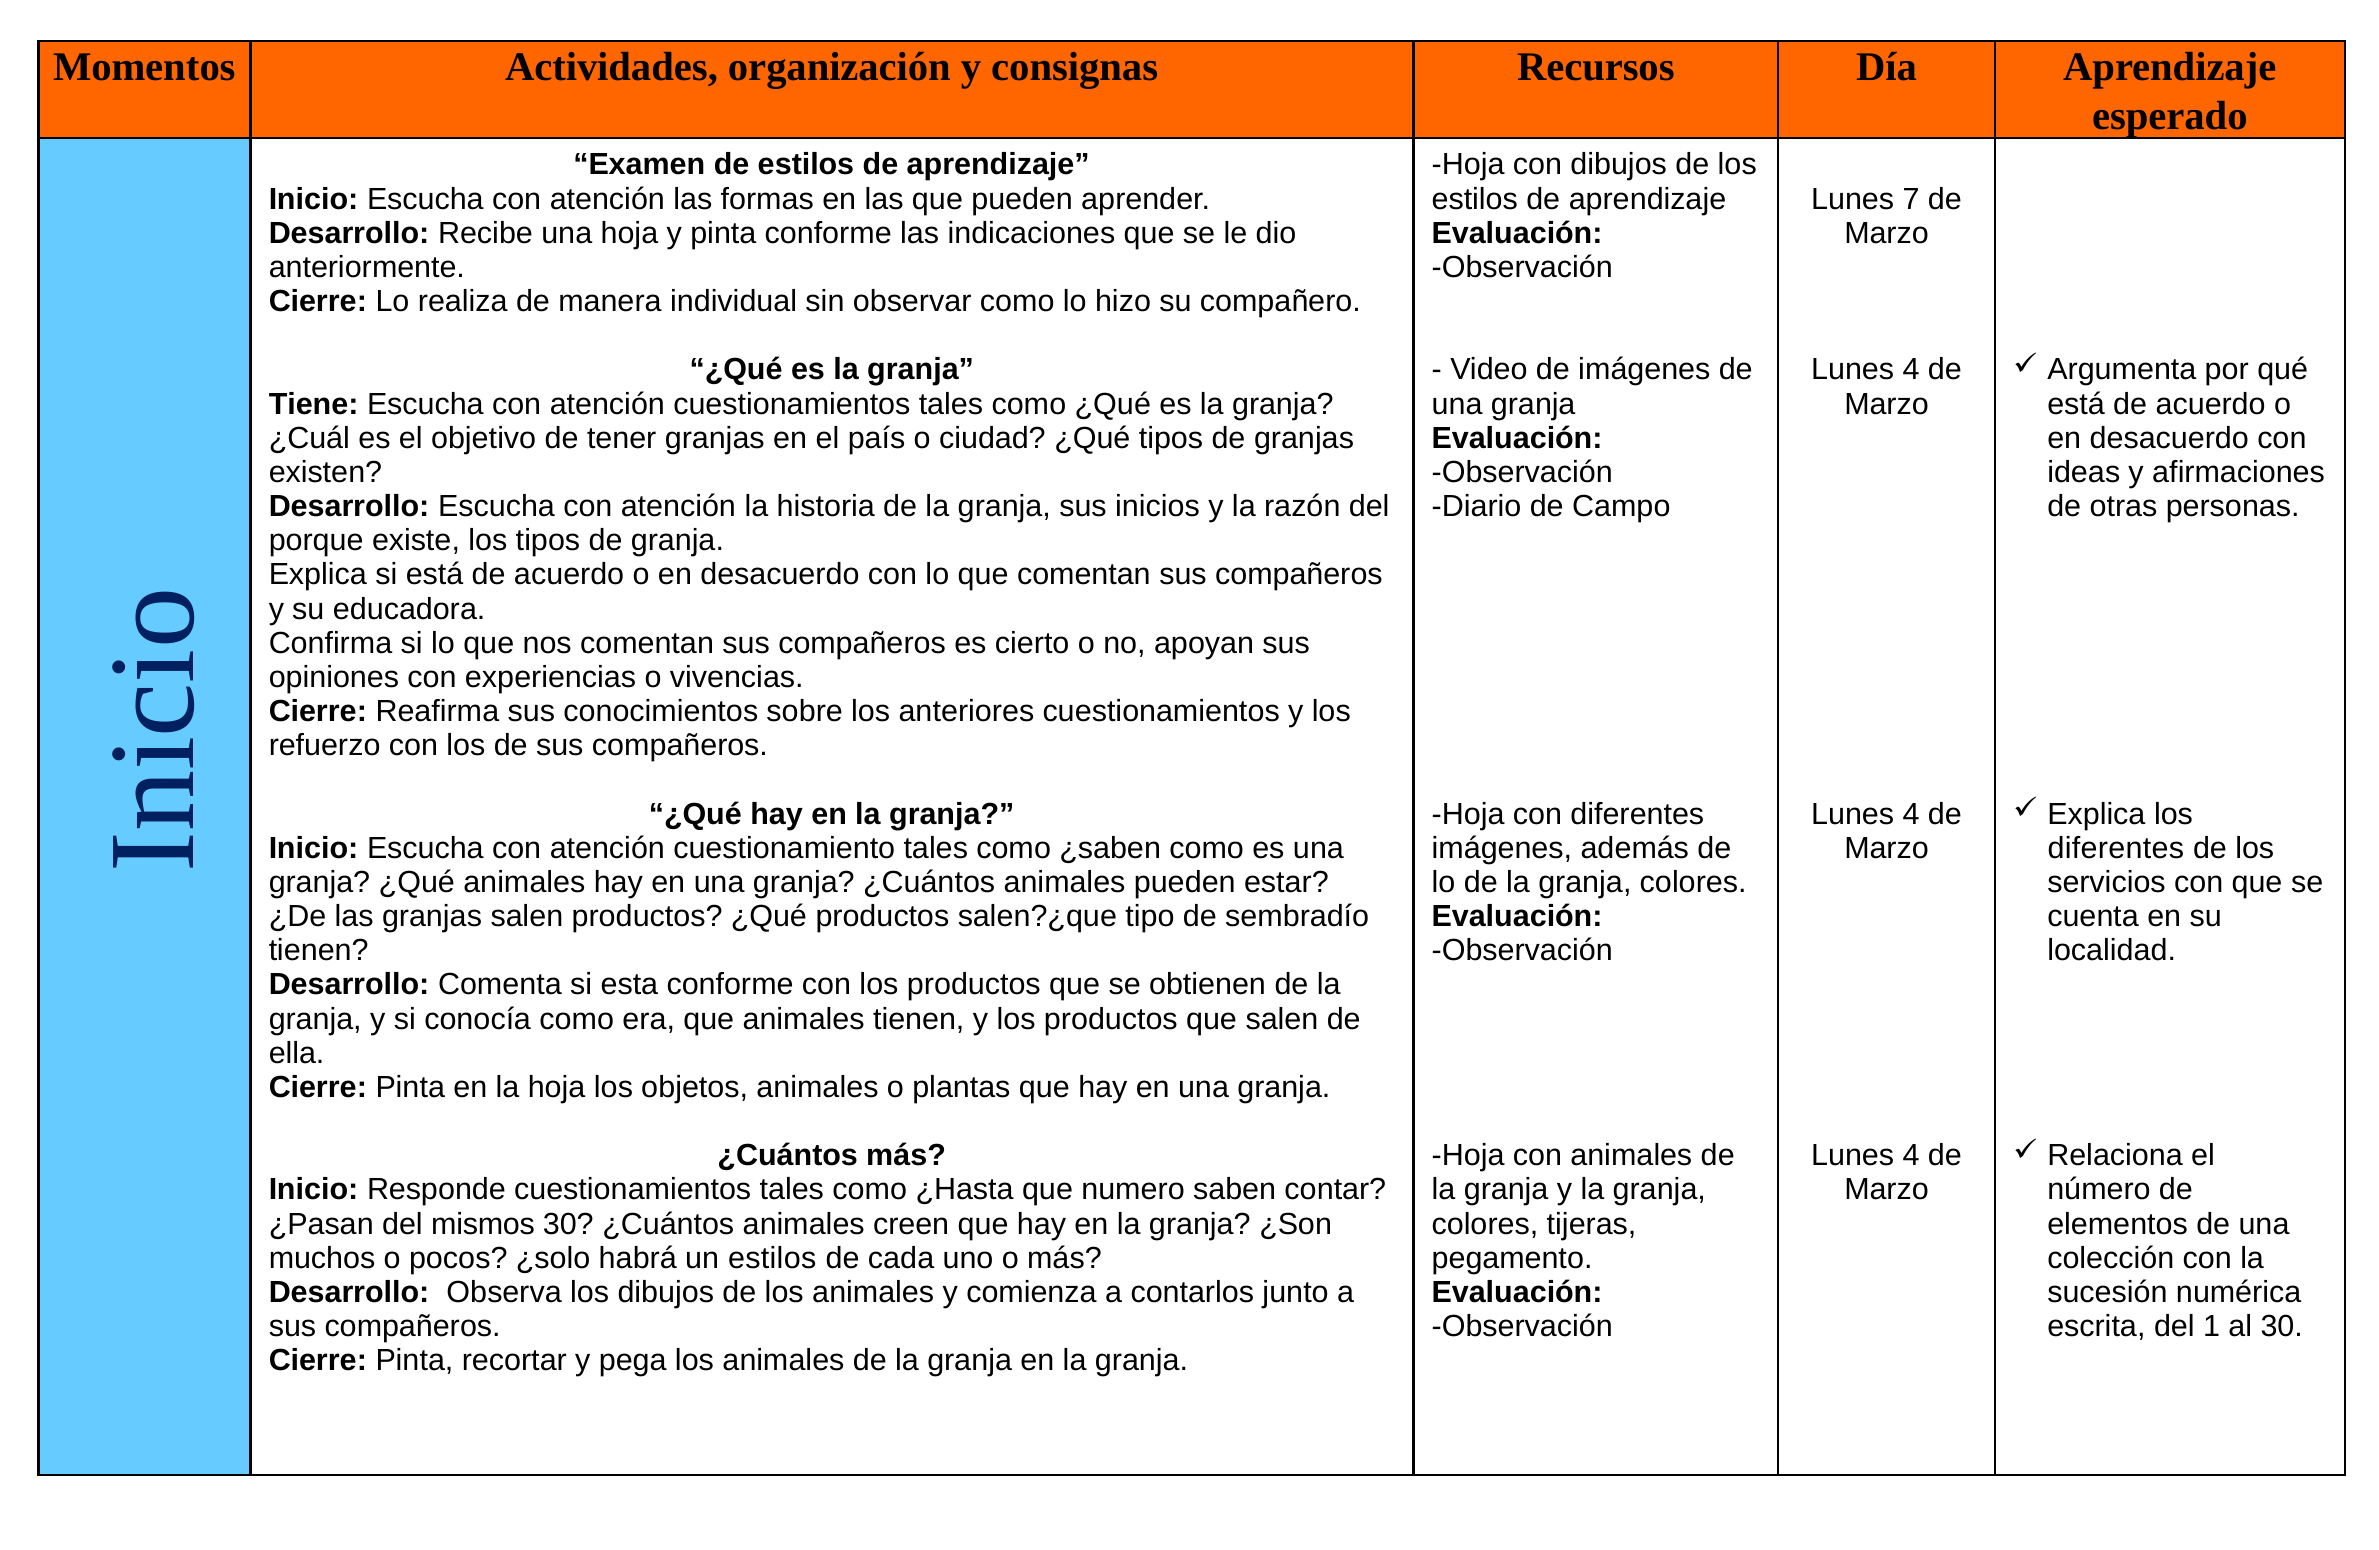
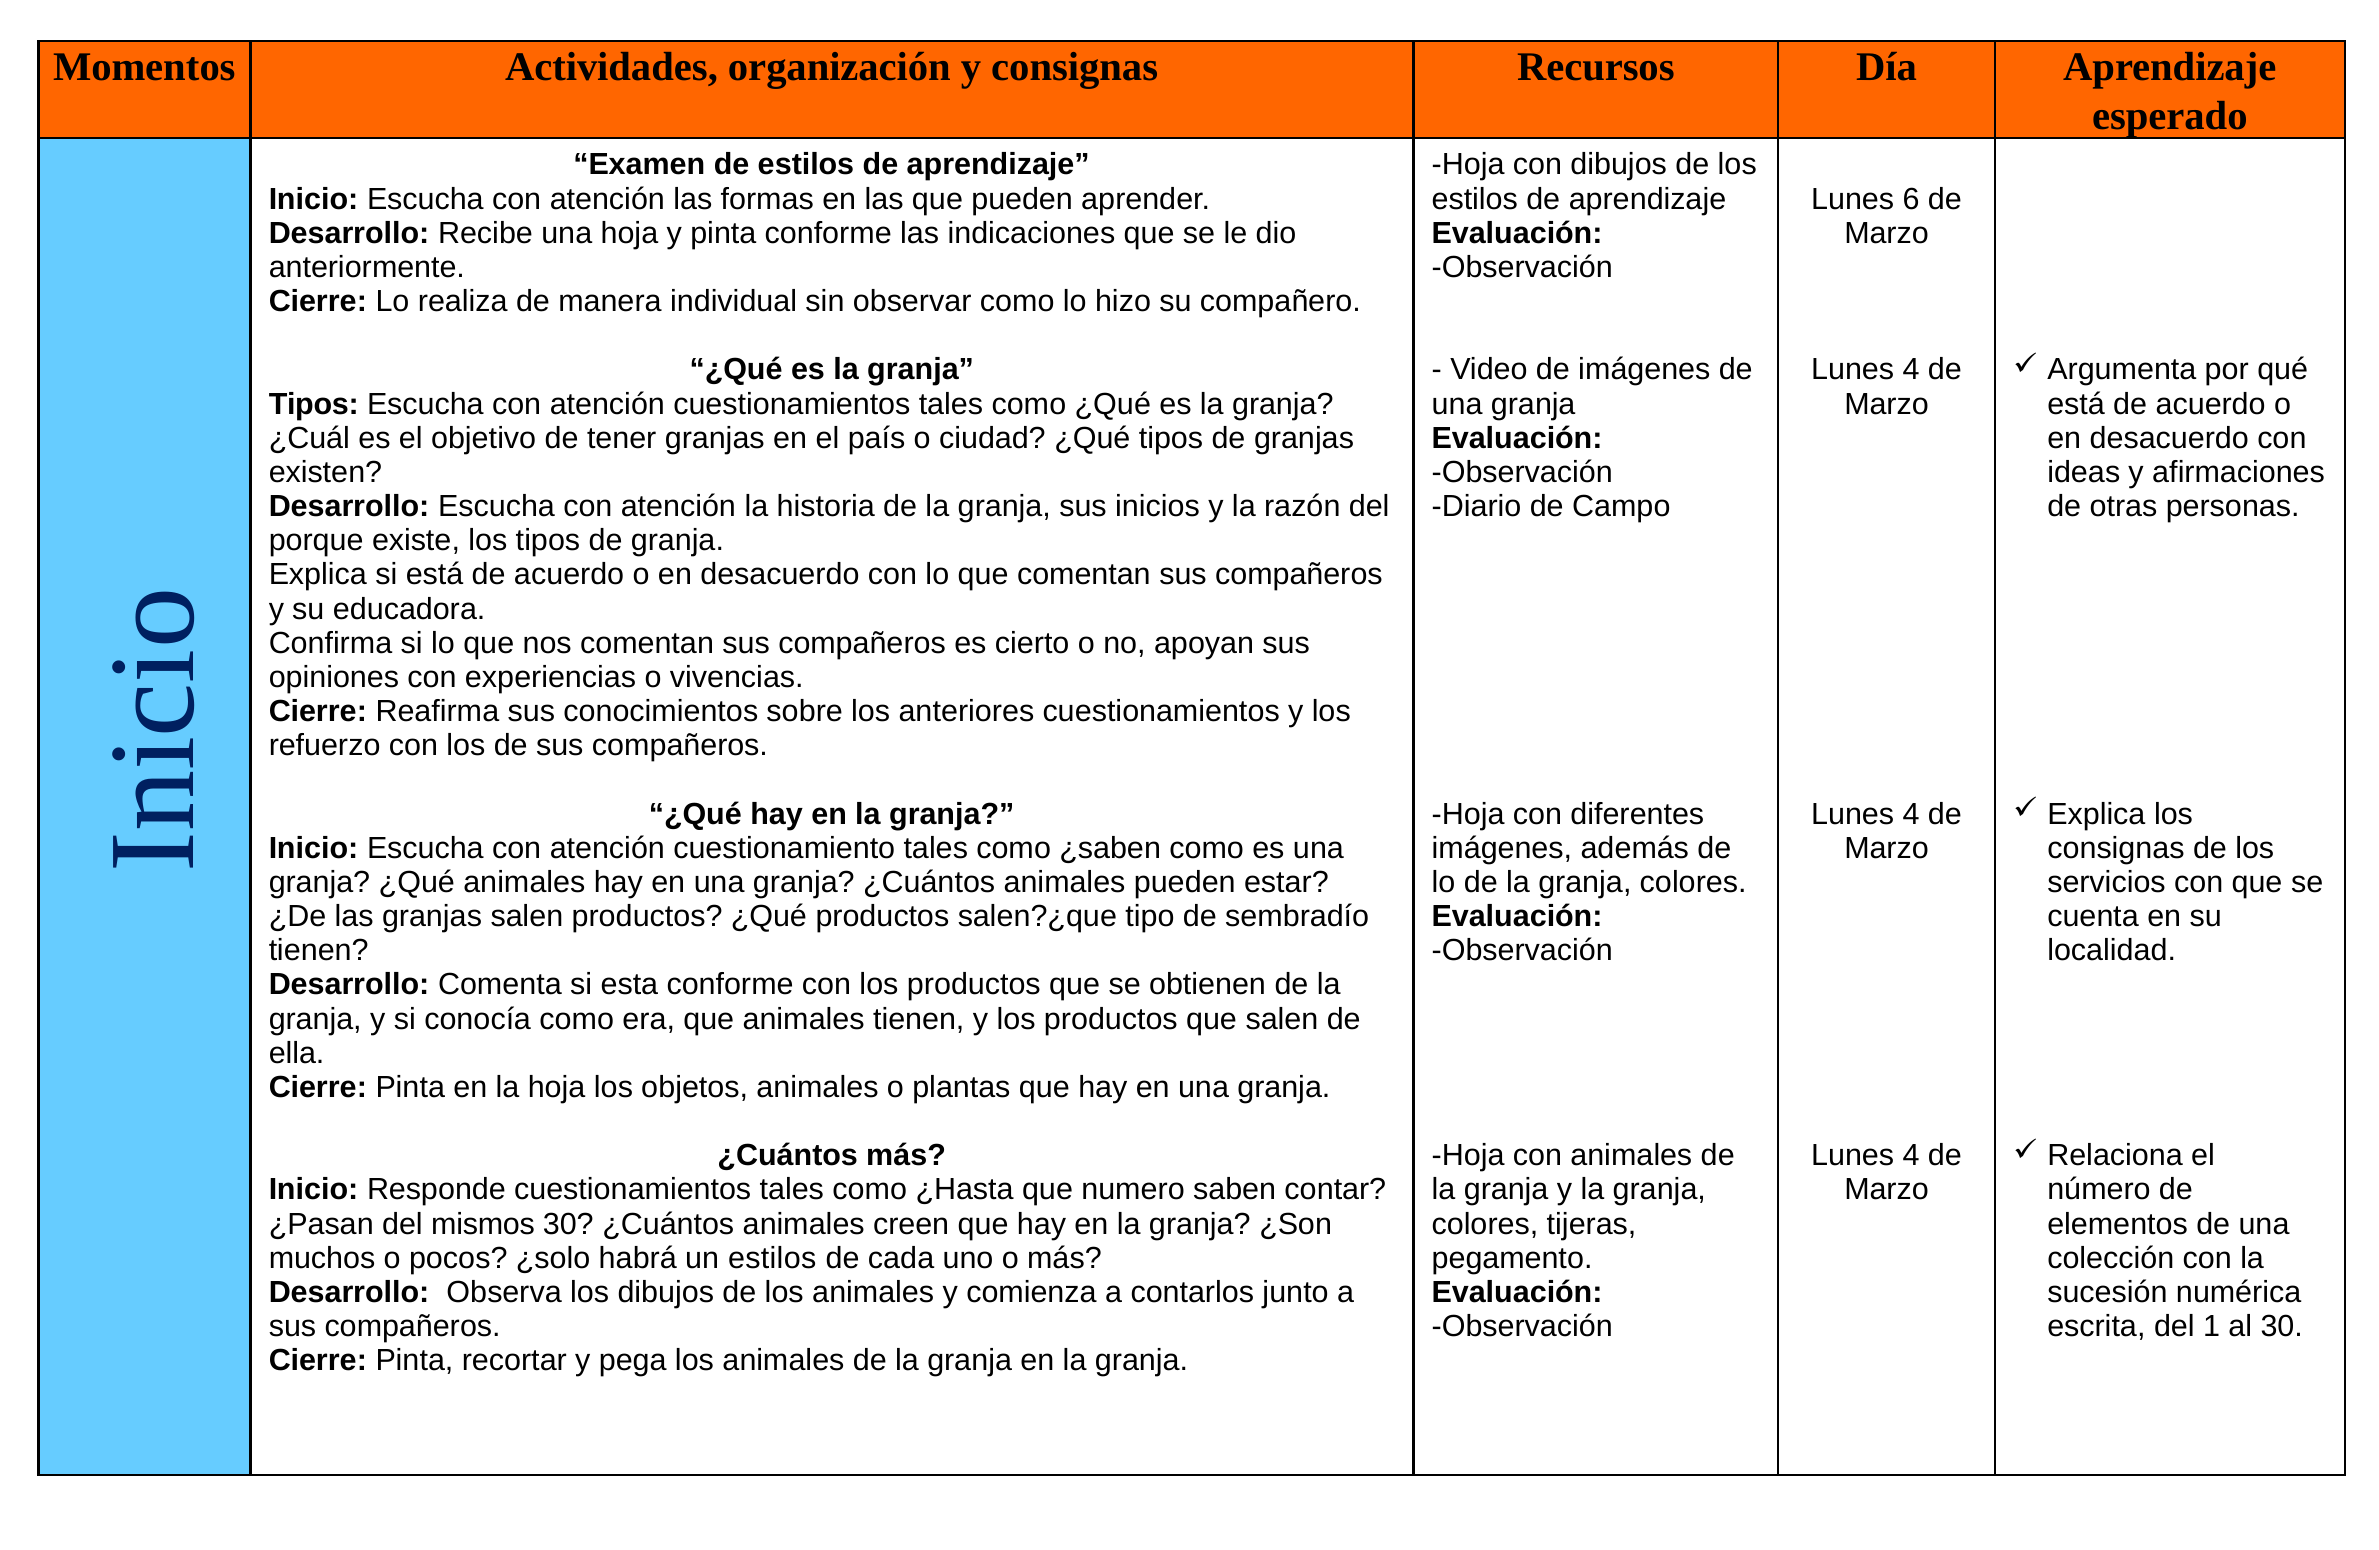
7: 7 -> 6
Tiene at (314, 404): Tiene -> Tipos
diferentes at (2116, 848): diferentes -> consignas
